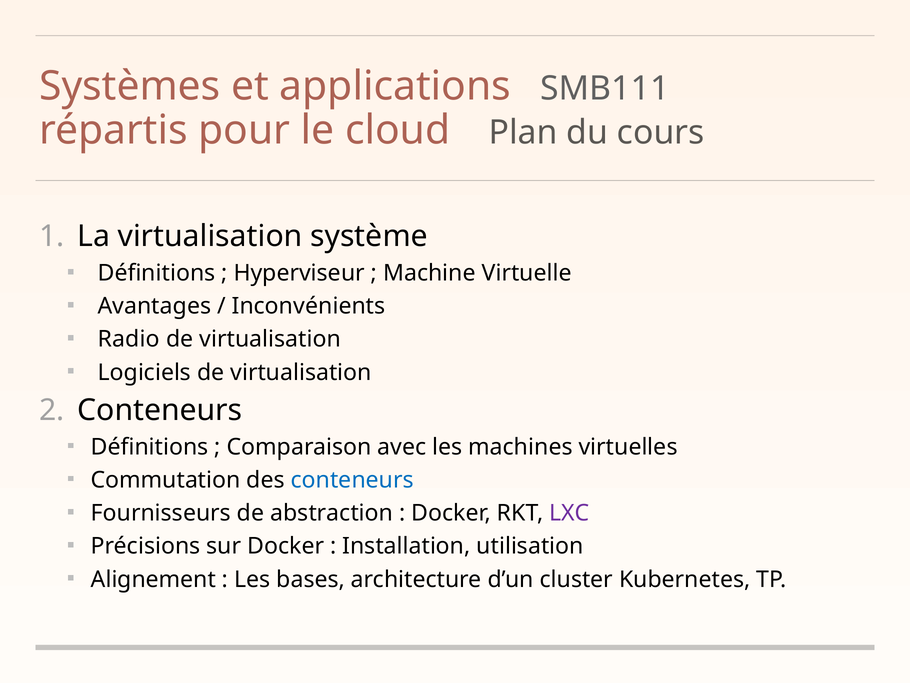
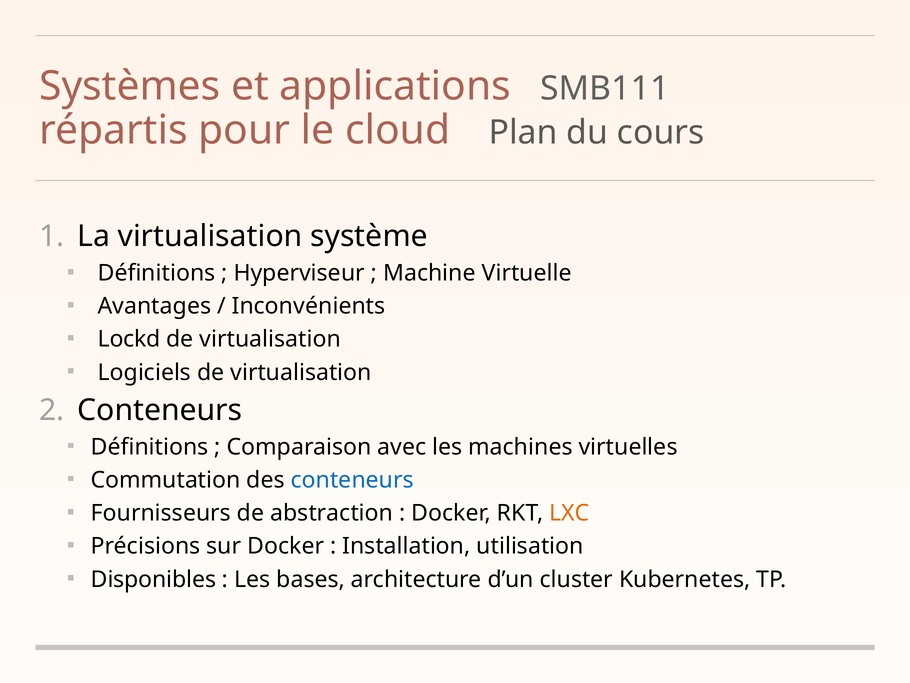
Radio: Radio -> Lockd
LXC colour: purple -> orange
Alignement: Alignement -> Disponibles
